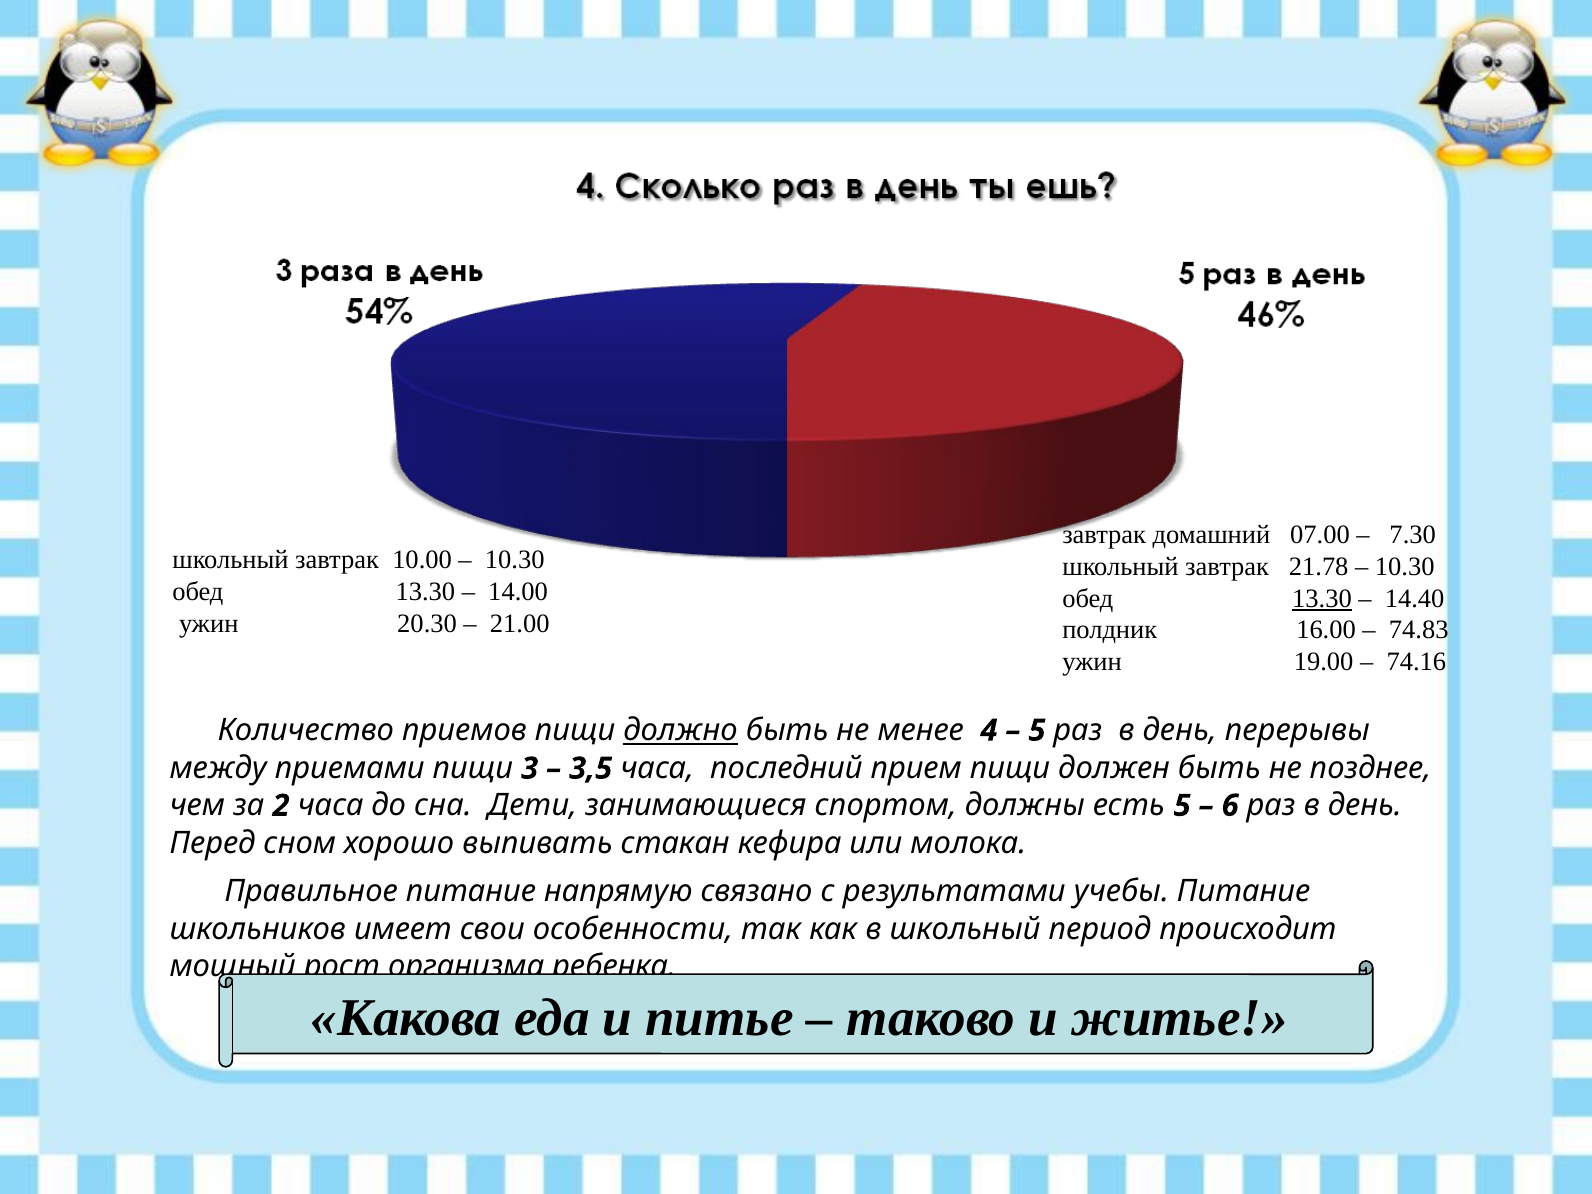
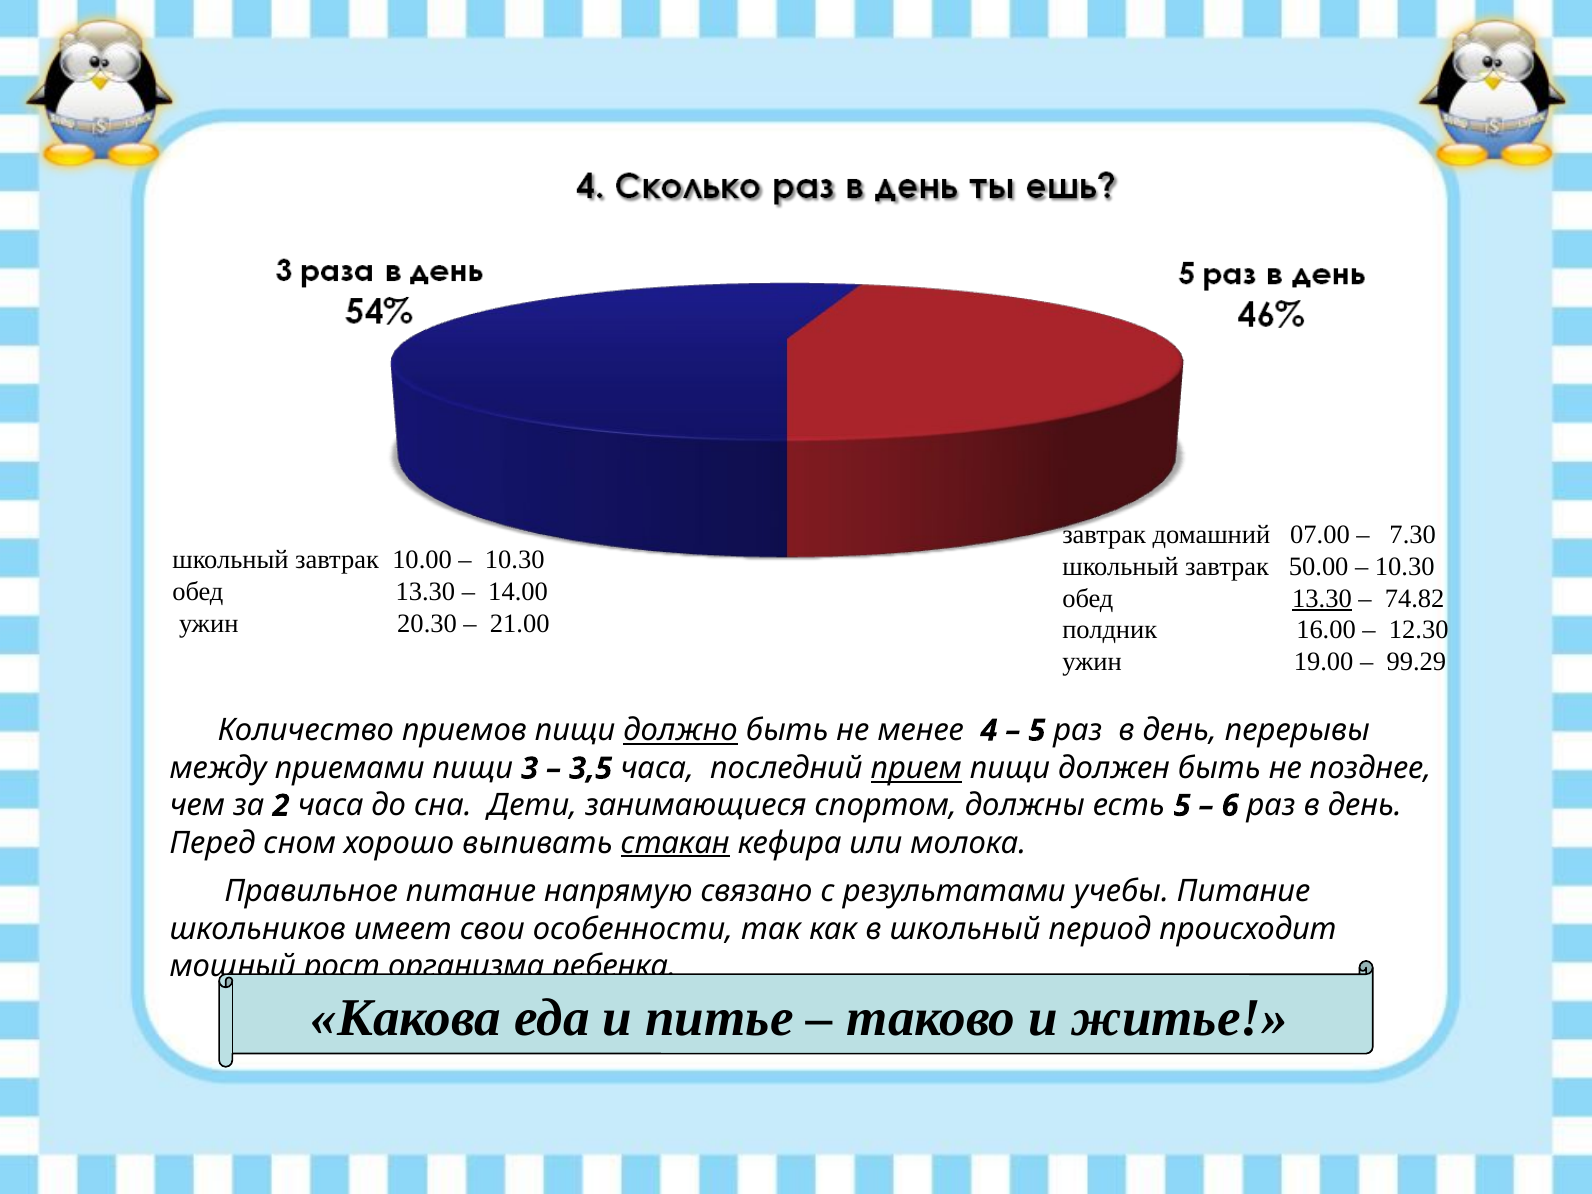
21.78: 21.78 -> 50.00
14.40: 14.40 -> 74.82
74.83: 74.83 -> 12.30
74.16: 74.16 -> 99.29
прием underline: none -> present
стакан underline: none -> present
